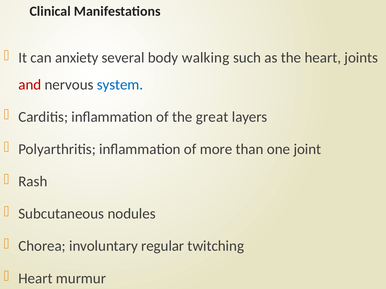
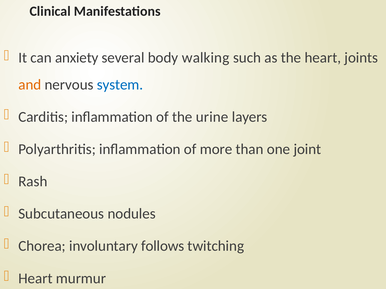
and colour: red -> orange
great: great -> urine
regular: regular -> follows
